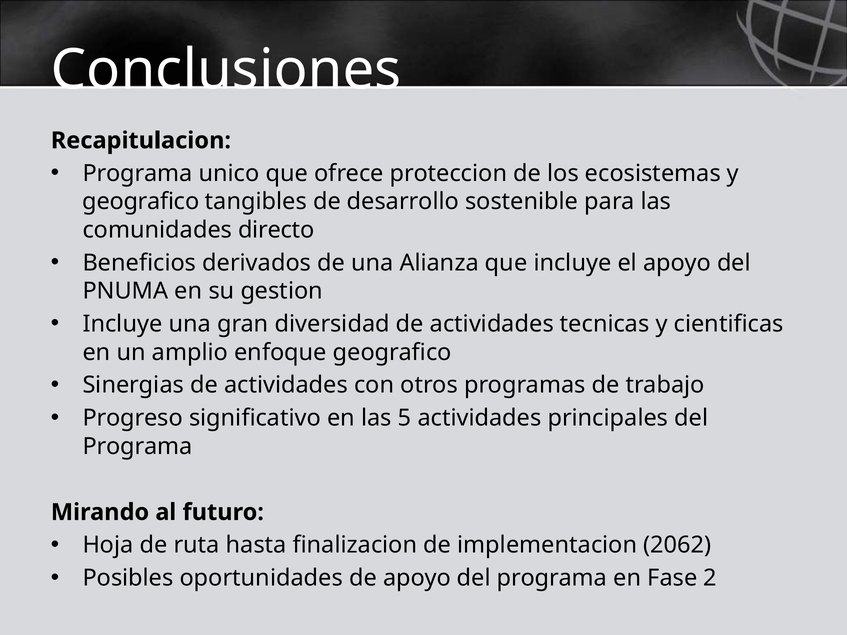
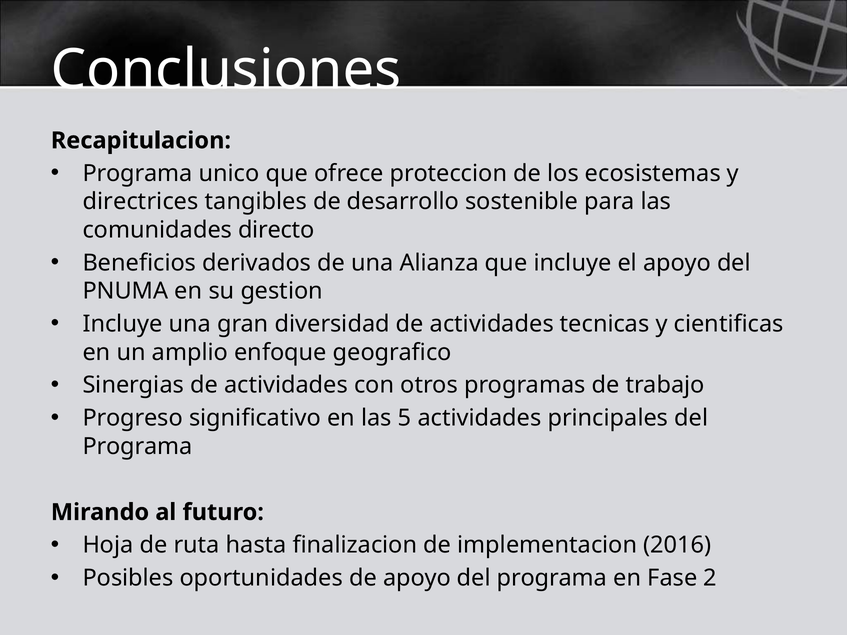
geografico at (141, 202): geografico -> directrices
2062: 2062 -> 2016
